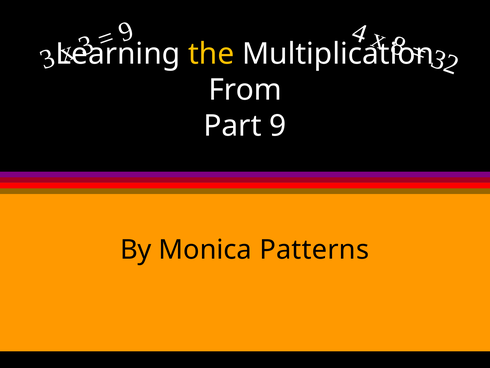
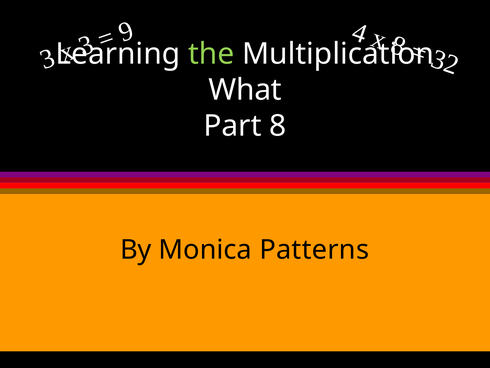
the colour: yellow -> light green
From: From -> What
Part 9: 9 -> 8
